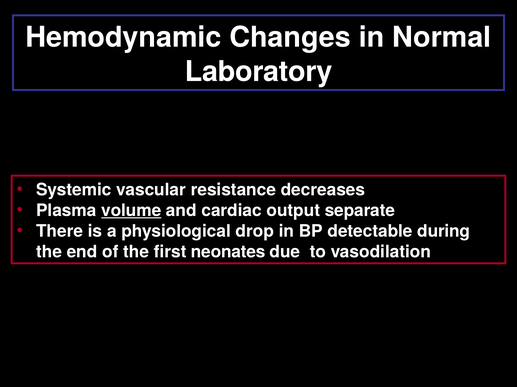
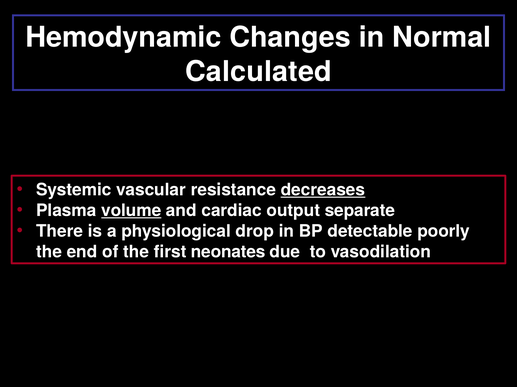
Laboratory: Laboratory -> Calculated
decreases underline: none -> present
during: during -> poorly
